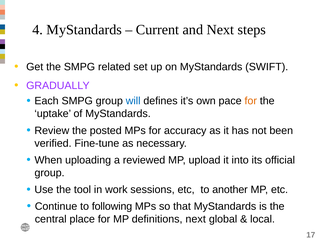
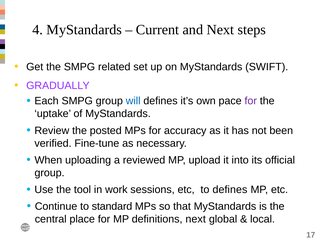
for at (251, 101) colour: orange -> purple
to another: another -> defines
following: following -> standard
